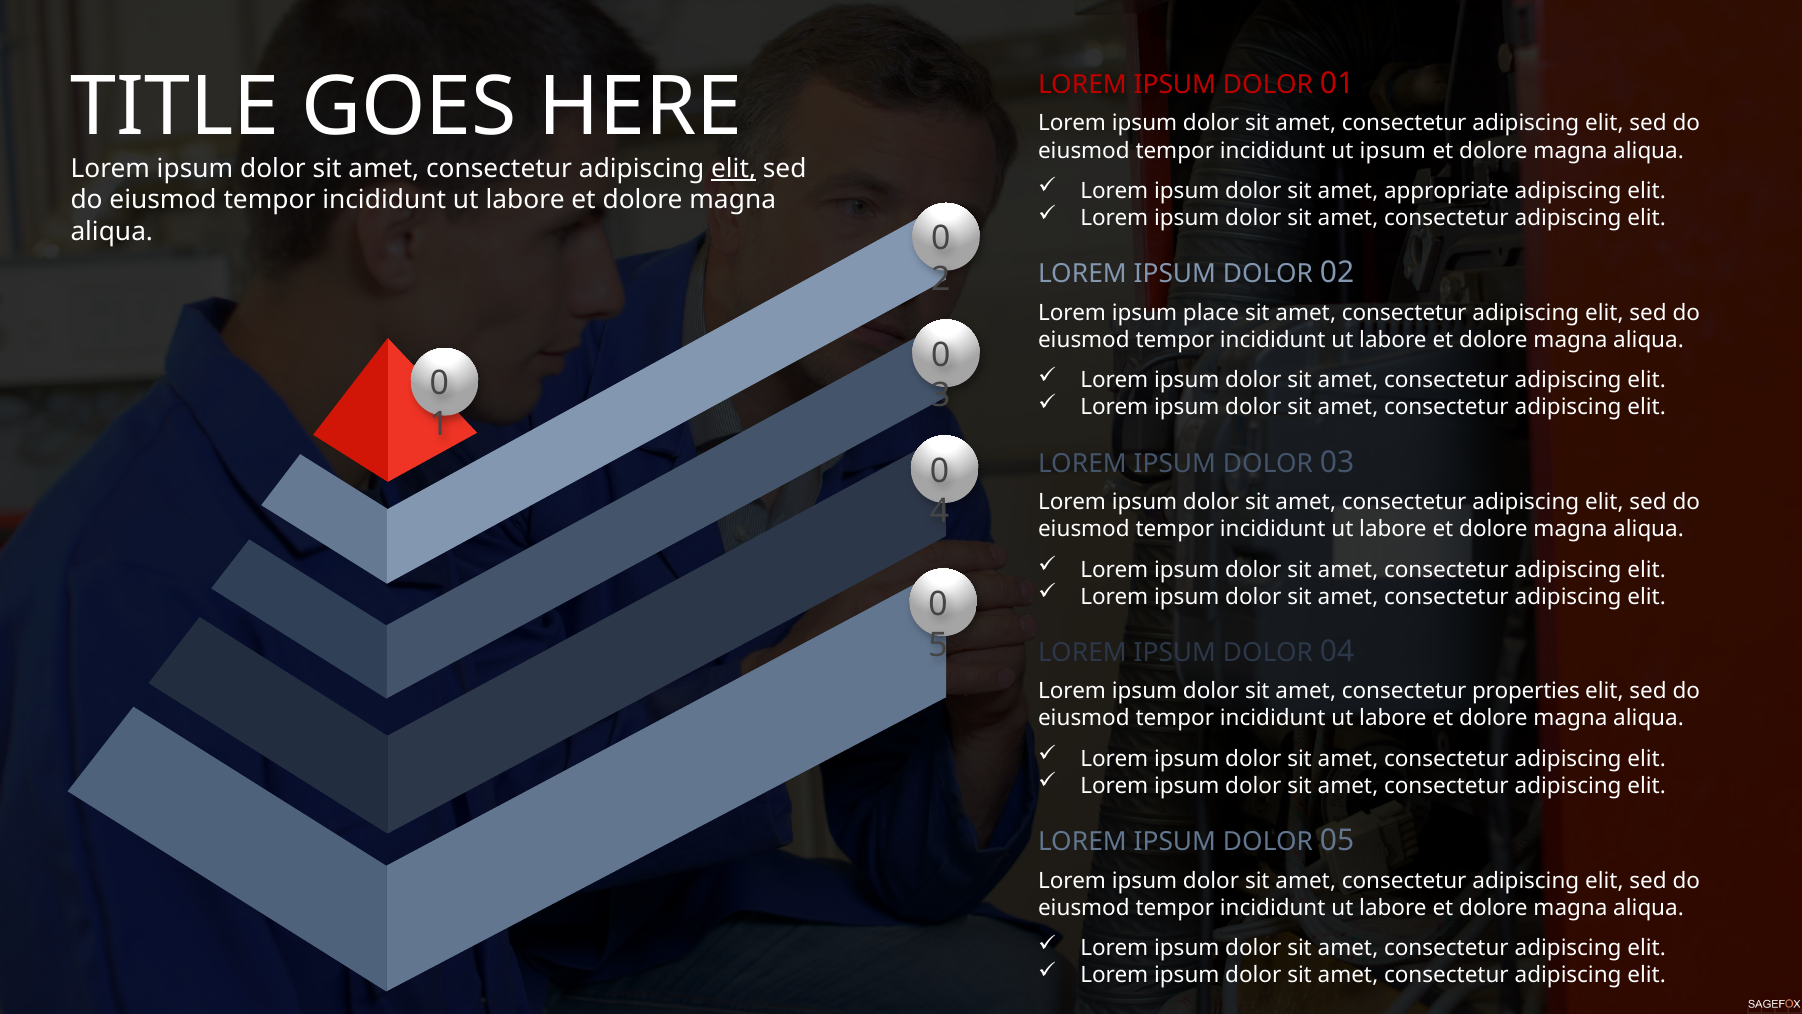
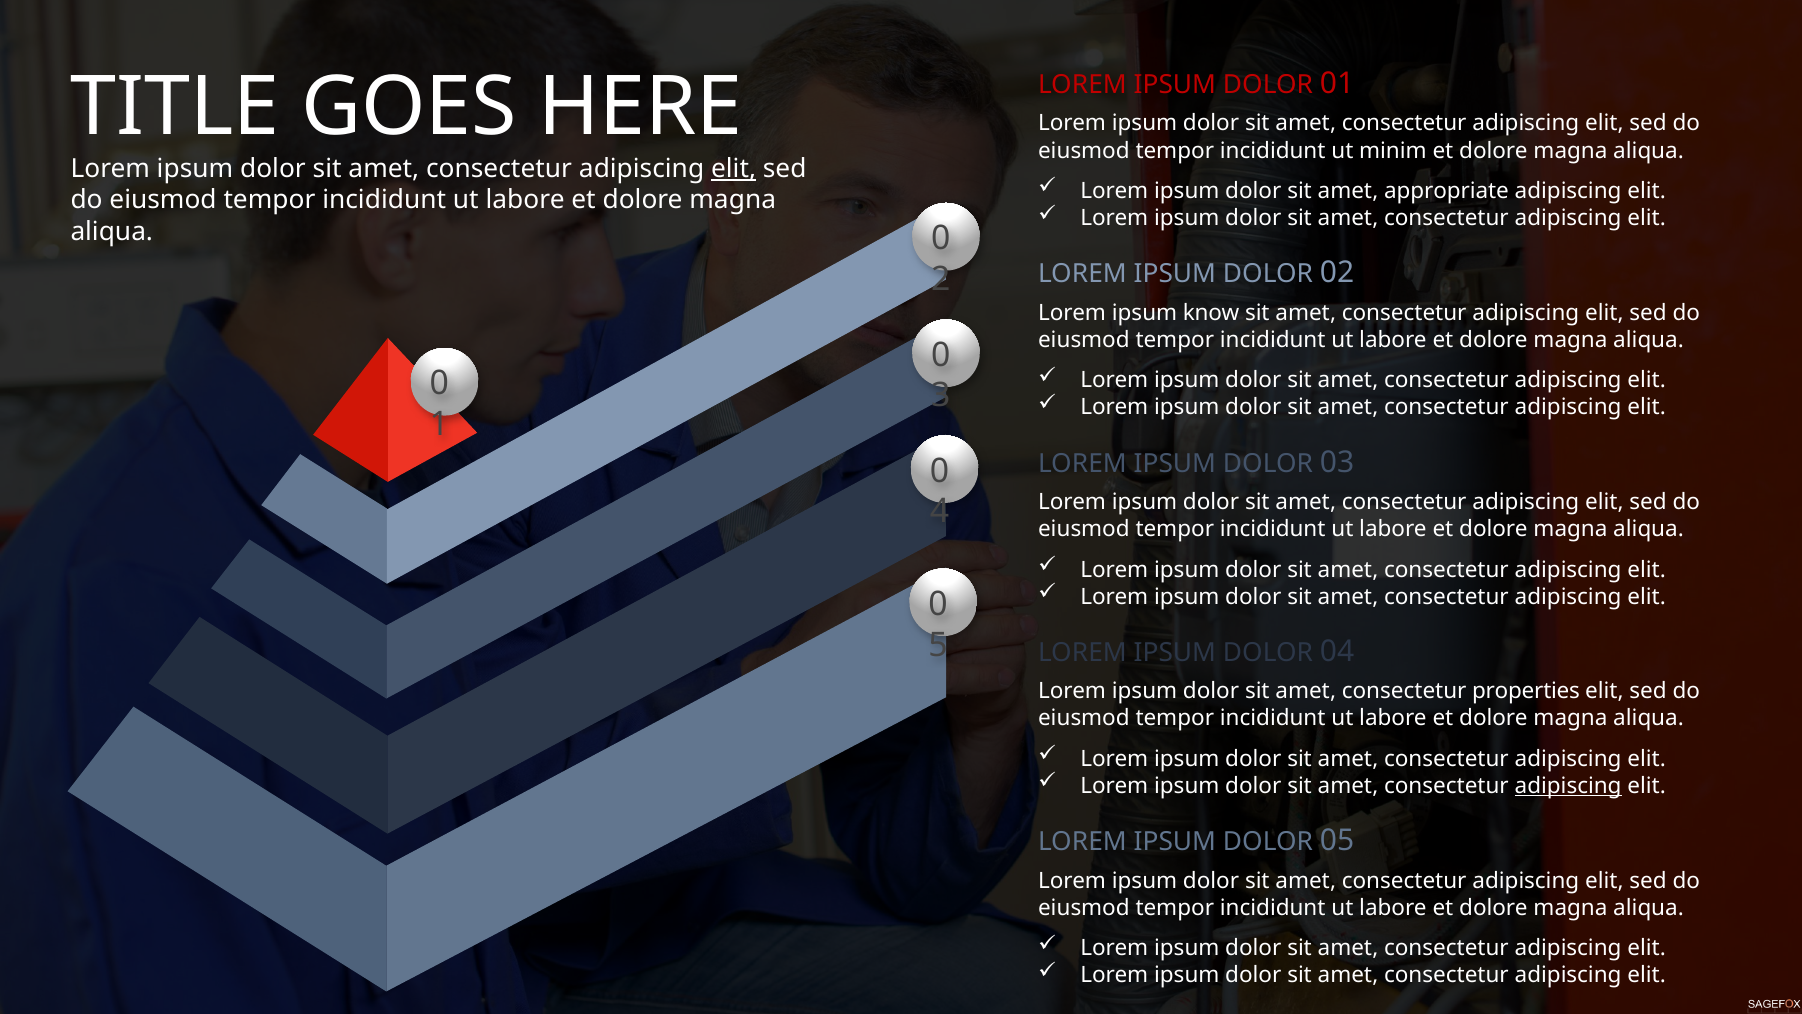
ut ipsum: ipsum -> minim
place: place -> know
adipiscing at (1568, 786) underline: none -> present
